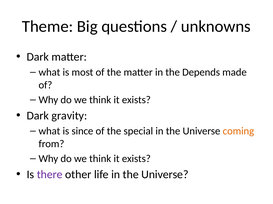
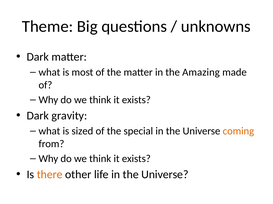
Depends: Depends -> Amazing
since: since -> sized
there colour: purple -> orange
